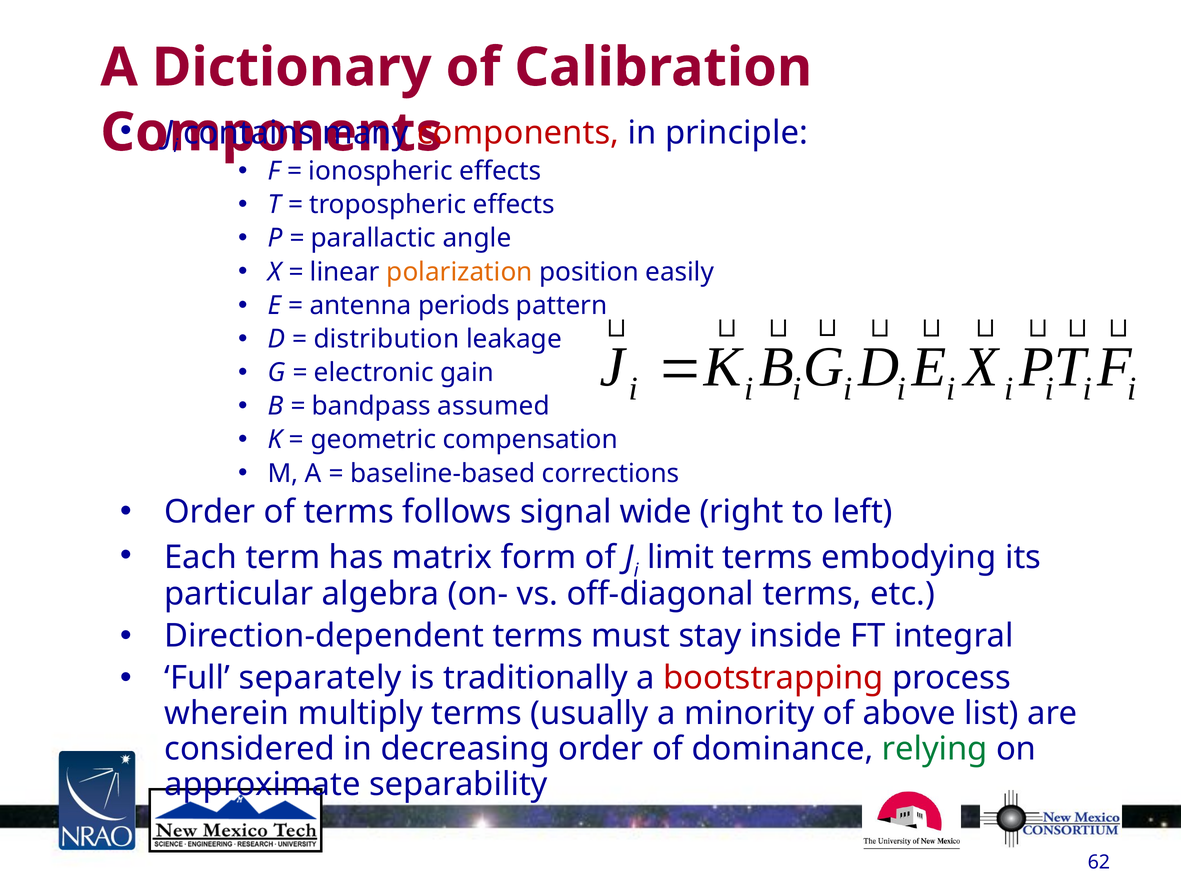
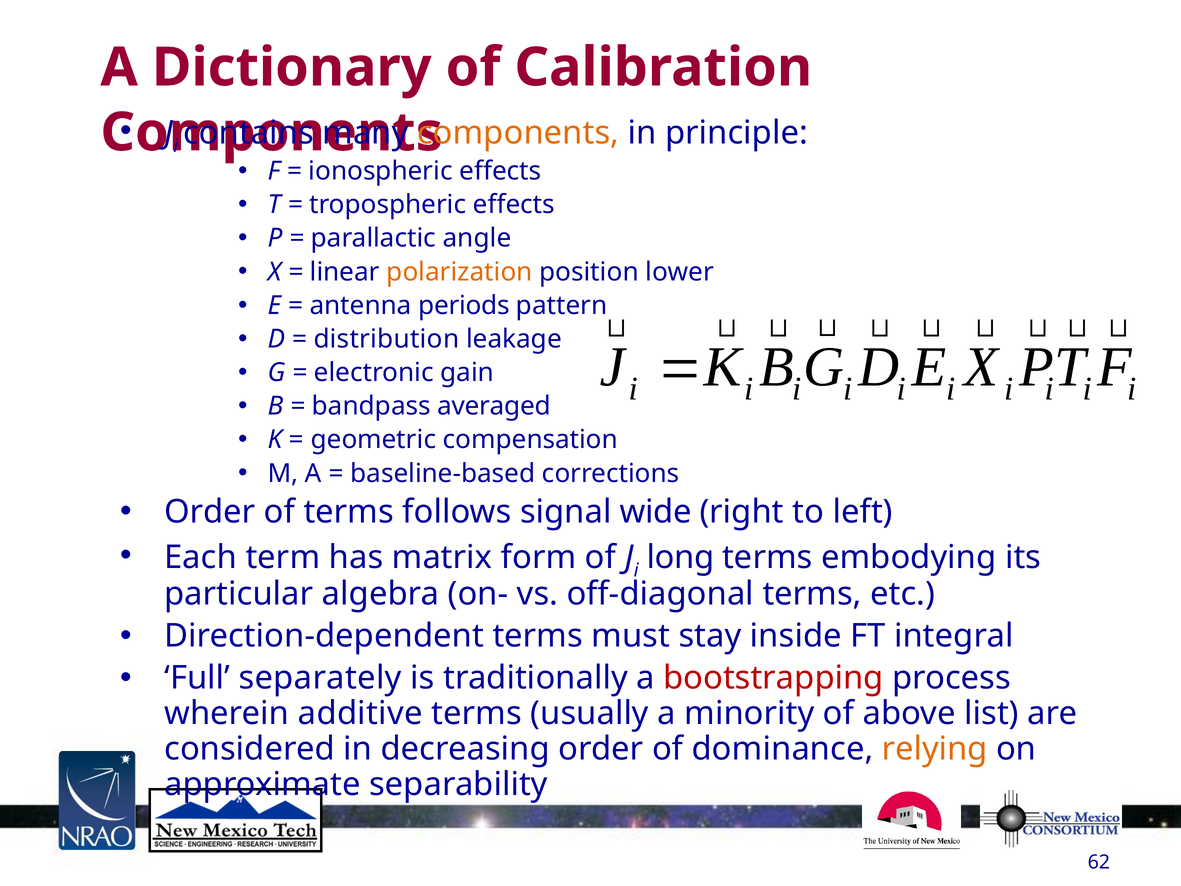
components at (518, 133) colour: red -> orange
easily: easily -> lower
assumed: assumed -> averaged
limit: limit -> long
multiply: multiply -> additive
relying colour: green -> orange
